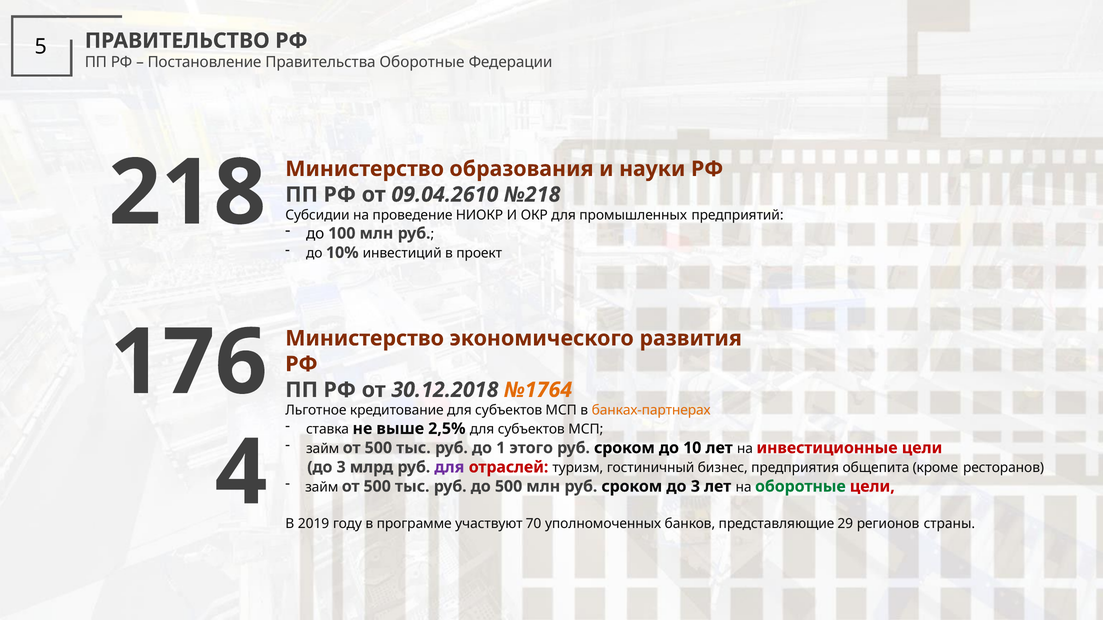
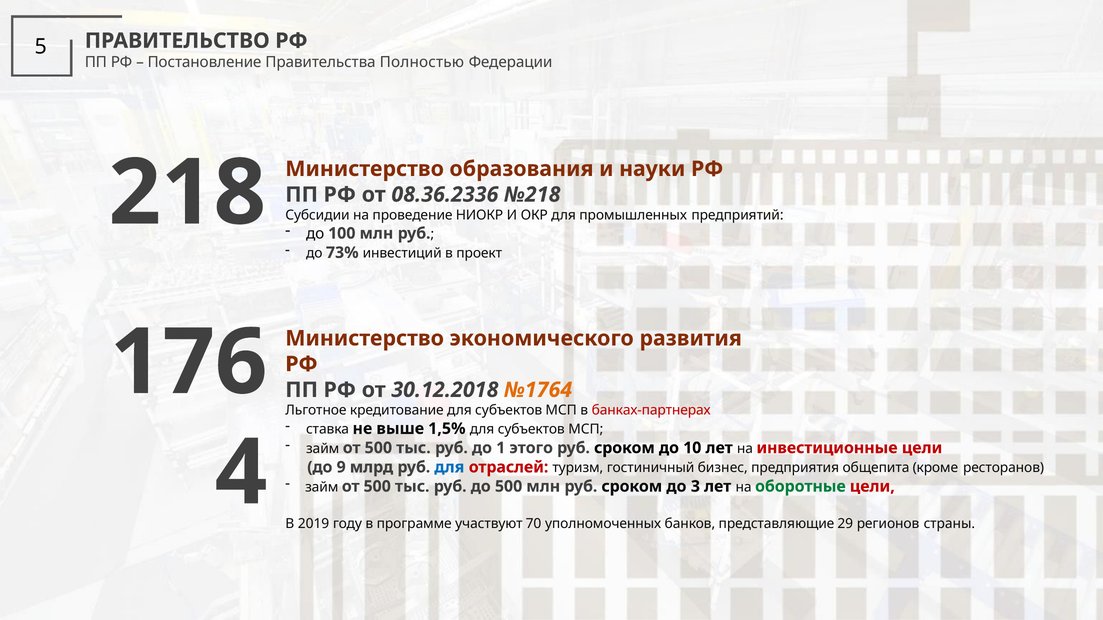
Правительства Оборотные: Оборотные -> Полностью
09.04.2610: 09.04.2610 -> 08.36.2336
10%: 10% -> 73%
банках-партнерах colour: orange -> red
2,5%: 2,5% -> 1,5%
3 at (341, 467): 3 -> 9
для at (449, 467) colour: purple -> blue
